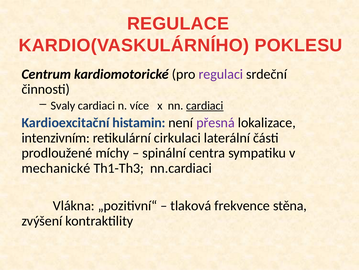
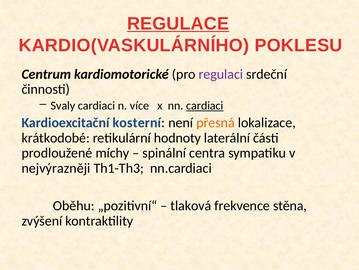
REGULACE underline: none -> present
histamin: histamin -> kosterní
přesná colour: purple -> orange
intenzivním: intenzivním -> krátkodobé
cirkulaci: cirkulaci -> hodnoty
mechanické: mechanické -> nejvýrazněji
Vlákna: Vlákna -> Oběhu
